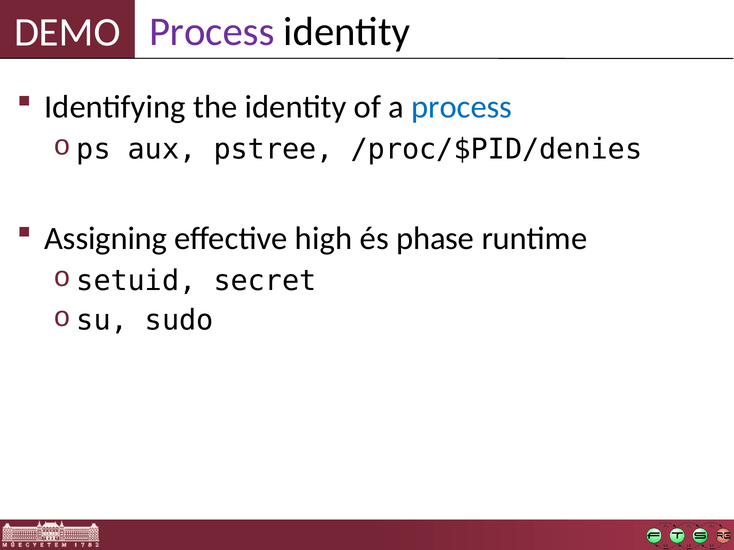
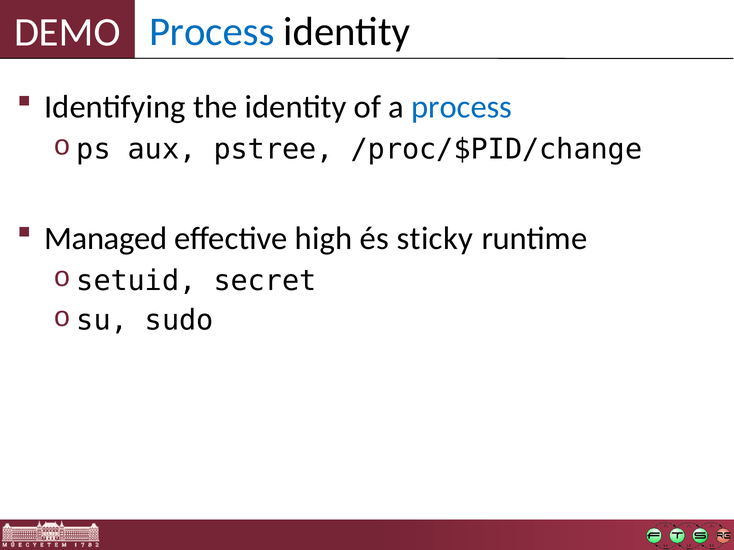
Process at (212, 32) colour: purple -> blue
/proc/$PID/denies: /proc/$PID/denies -> /proc/$PID/change
Assigning: Assigning -> Managed
phase: phase -> sticky
